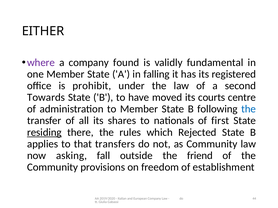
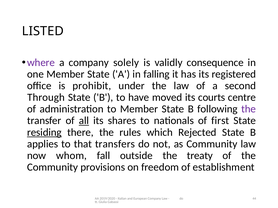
EITHER: EITHER -> LISTED
found: found -> solely
fundamental: fundamental -> consequence
Towards: Towards -> Through
the at (249, 109) colour: blue -> purple
all underline: none -> present
asking: asking -> whom
friend: friend -> treaty
